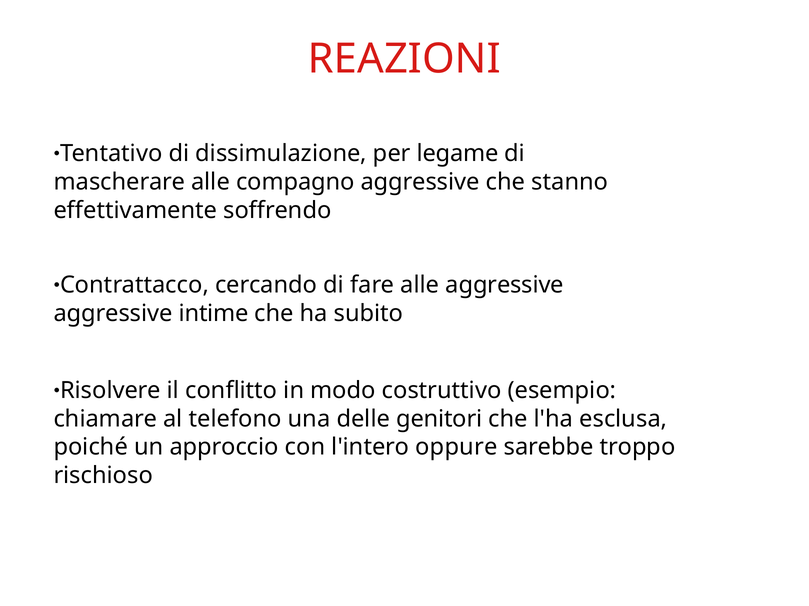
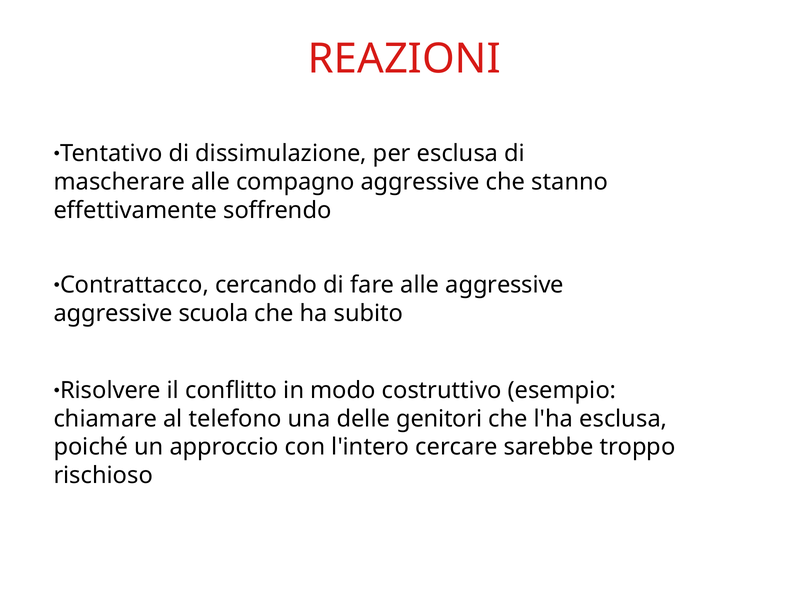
per legame: legame -> esclusa
intime: intime -> scuola
oppure: oppure -> cercare
